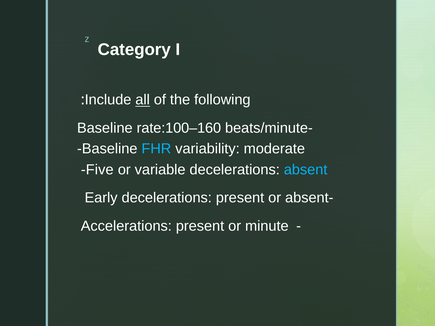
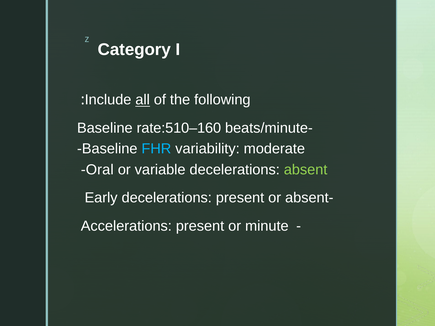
rate:100–160: rate:100–160 -> rate:510–160
Five: Five -> Oral
absent at (306, 170) colour: light blue -> light green
